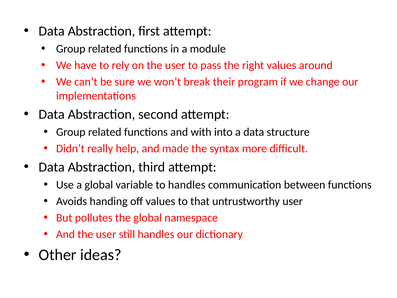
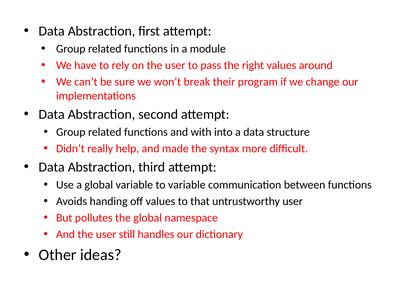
to handles: handles -> variable
